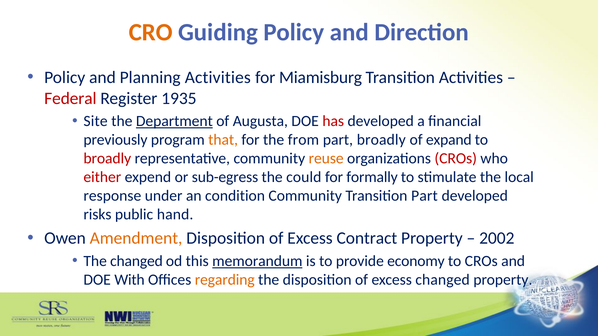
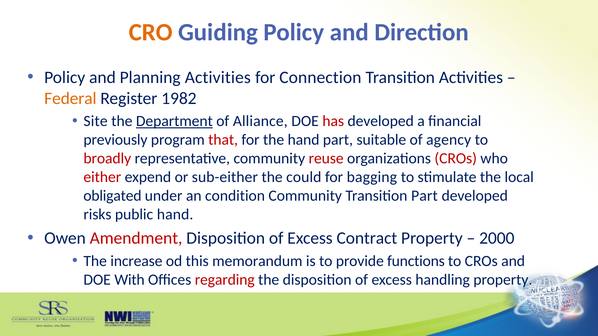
Miamisburg: Miamisburg -> Connection
Federal colour: red -> orange
1935: 1935 -> 1982
Augusta: Augusta -> Alliance
that colour: orange -> red
the from: from -> hand
part broadly: broadly -> suitable
expand: expand -> agency
reuse colour: orange -> red
sub-egress: sub-egress -> sub-either
formally: formally -> bagging
response: response -> obligated
Amendment colour: orange -> red
2002: 2002 -> 2000
The changed: changed -> increase
memorandum underline: present -> none
economy: economy -> functions
regarding colour: orange -> red
excess changed: changed -> handling
